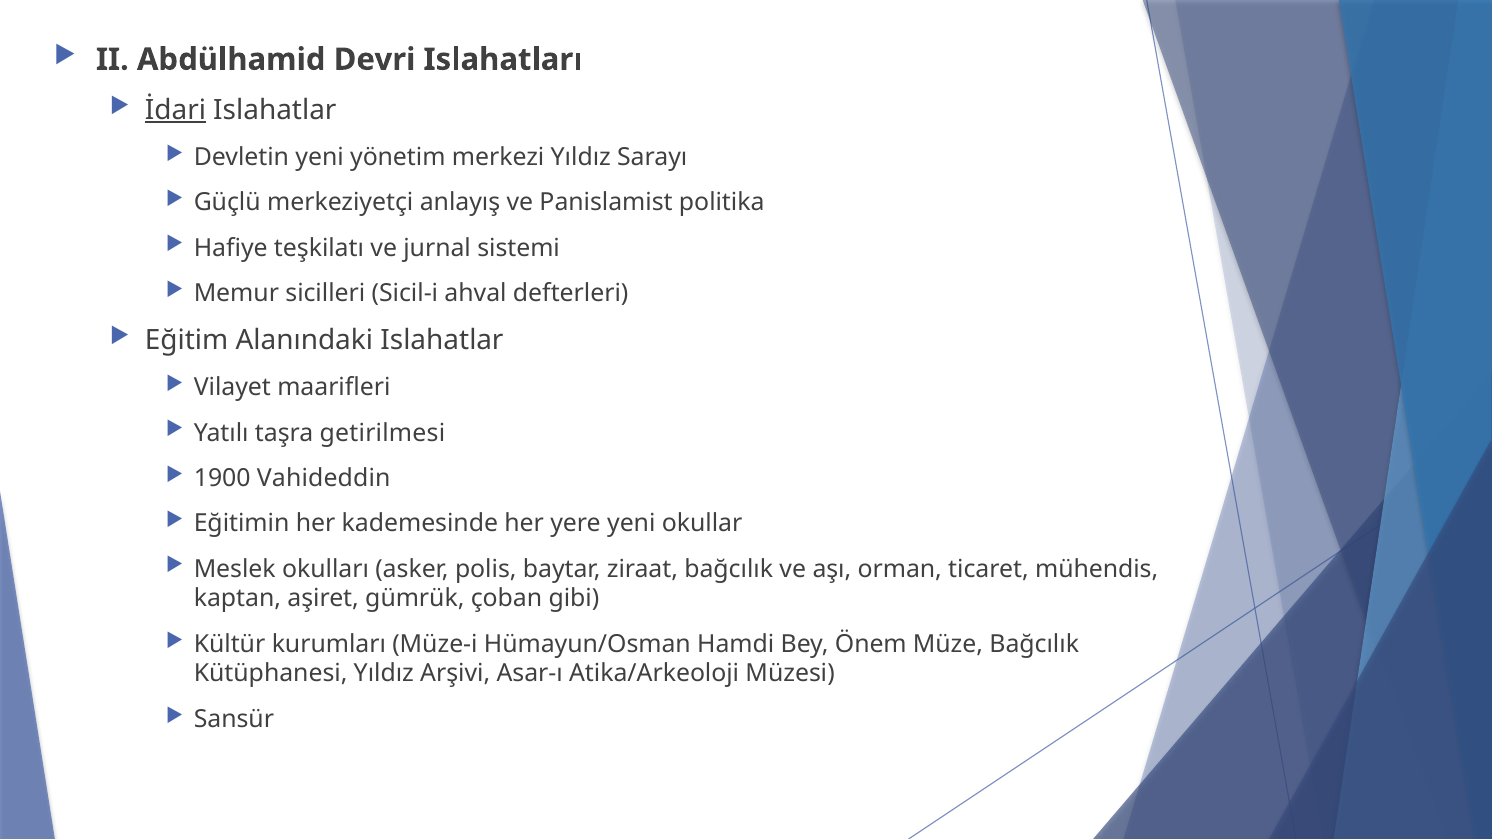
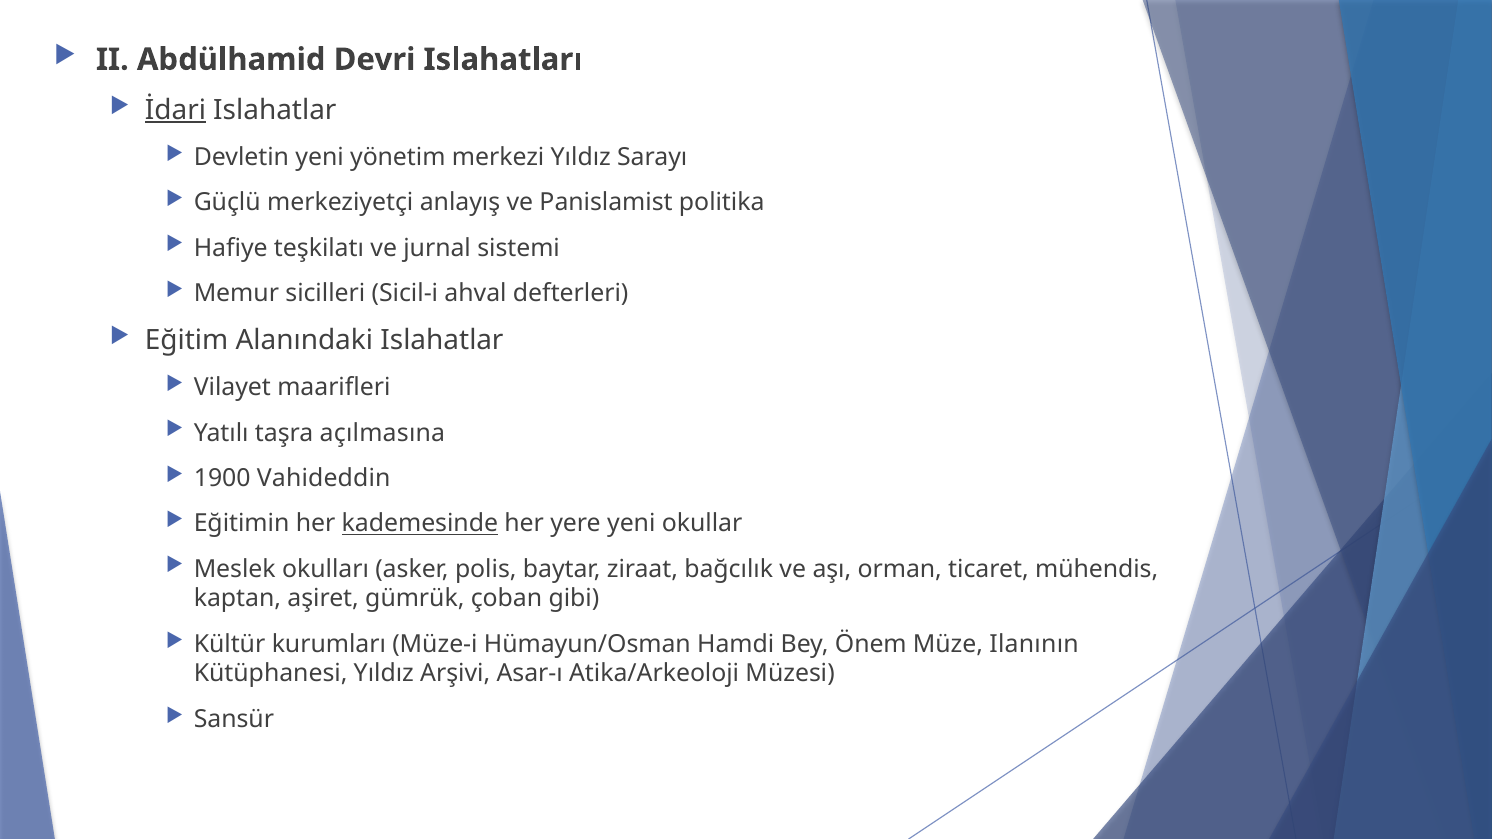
getirilmesi: getirilmesi -> açılmasına
kademesinde underline: none -> present
Müze Bağcılık: Bağcılık -> Ilanının
